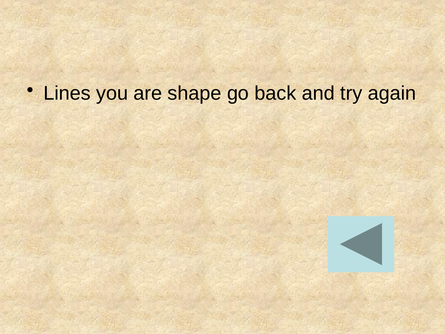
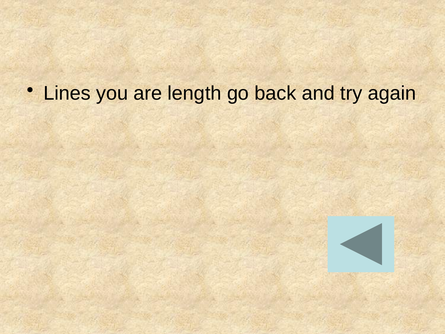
shape: shape -> length
